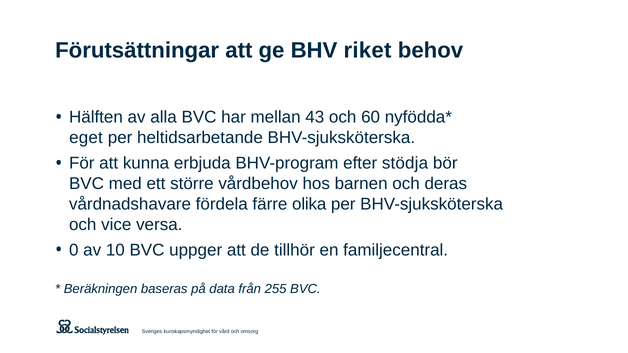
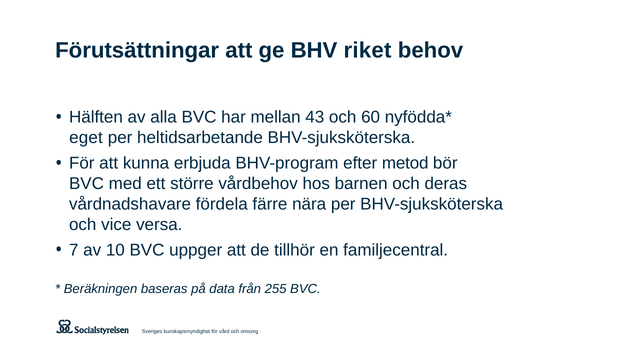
stödja: stödja -> metod
olika: olika -> nära
0: 0 -> 7
